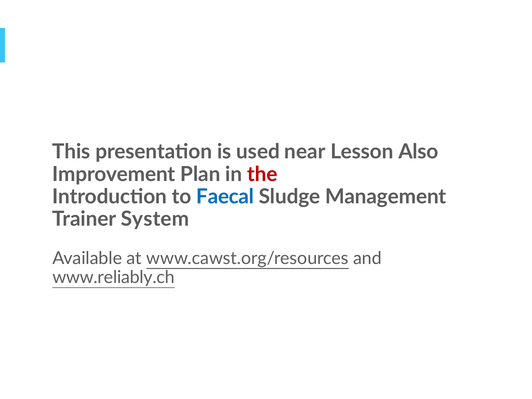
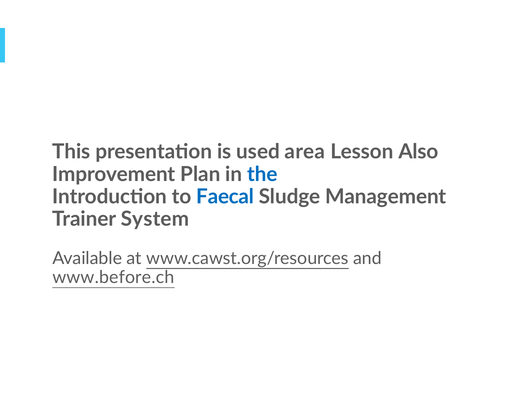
near: near -> area
the colour: red -> blue
www.reliably.ch: www.reliably.ch -> www.before.ch
